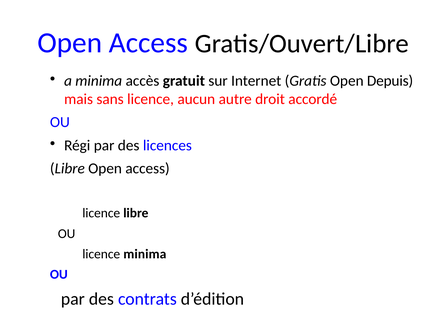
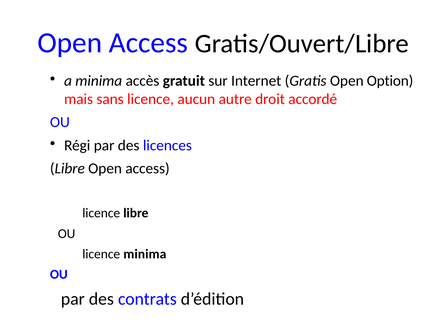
Depuis: Depuis -> Option
